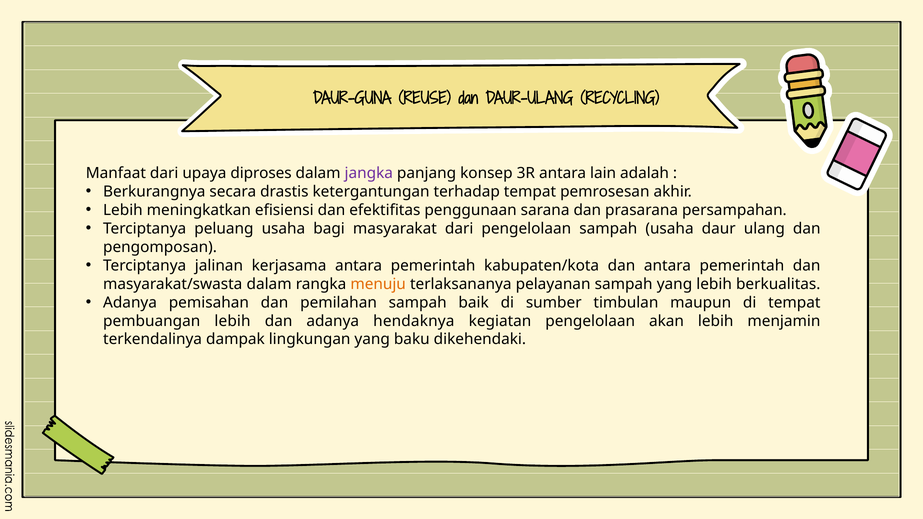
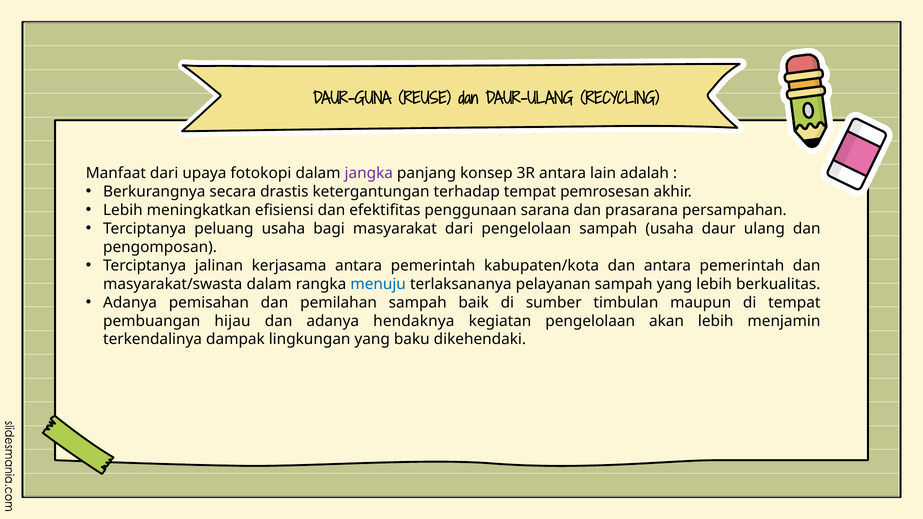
diproses: diproses -> fotokopi
menuju colour: orange -> blue
pembuangan lebih: lebih -> hijau
